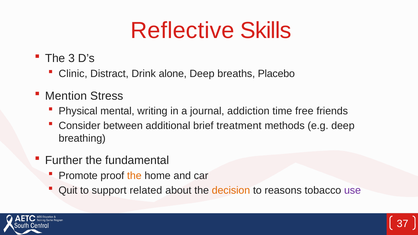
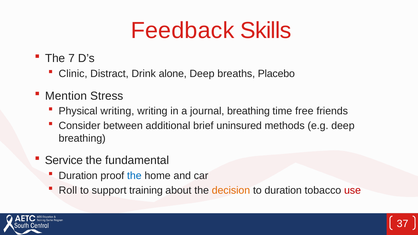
Reflective: Reflective -> Feedback
3: 3 -> 7
Physical mental: mental -> writing
journal addiction: addiction -> breathing
treatment: treatment -> uninsured
Further: Further -> Service
Promote at (78, 176): Promote -> Duration
the at (134, 176) colour: orange -> blue
Quit: Quit -> Roll
related: related -> training
to reasons: reasons -> duration
use colour: purple -> red
